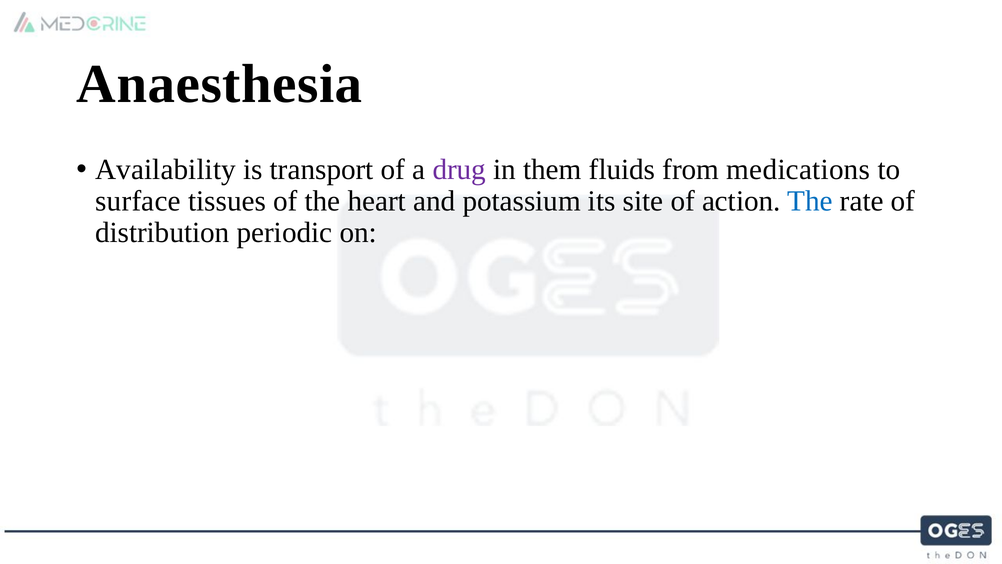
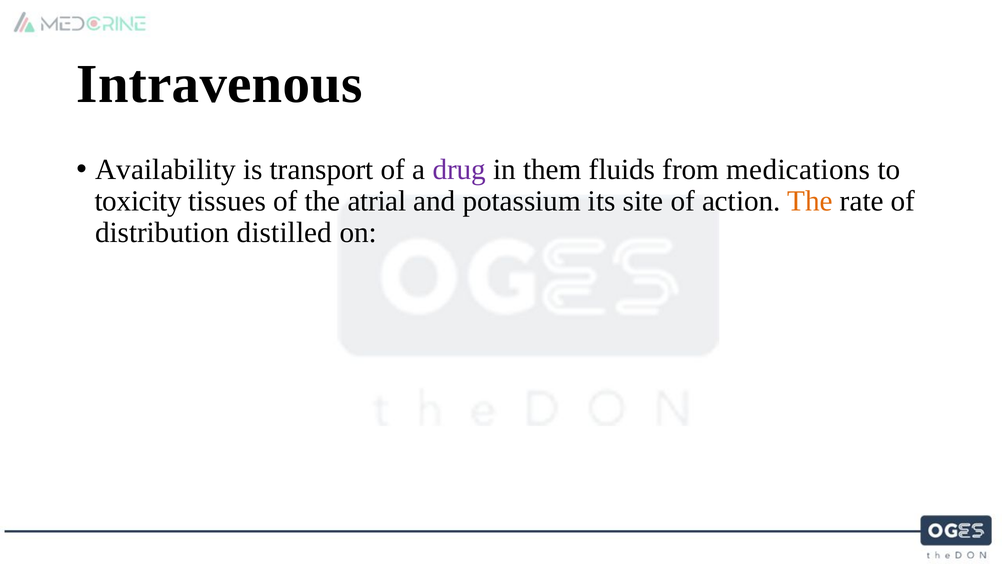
Anaesthesia: Anaesthesia -> Intravenous
surface: surface -> toxicity
heart: heart -> atrial
The at (810, 201) colour: blue -> orange
periodic: periodic -> distilled
